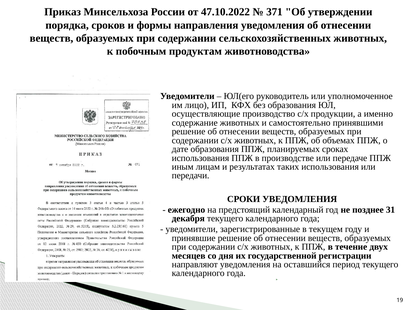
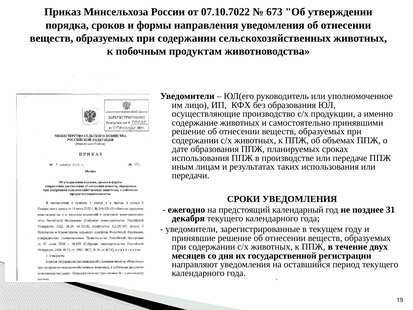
47.10.2022: 47.10.2022 -> 07.10.7022
371: 371 -> 673
